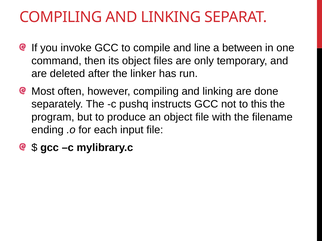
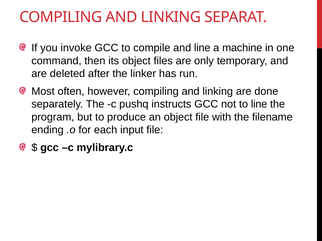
between: between -> machine
to this: this -> line
